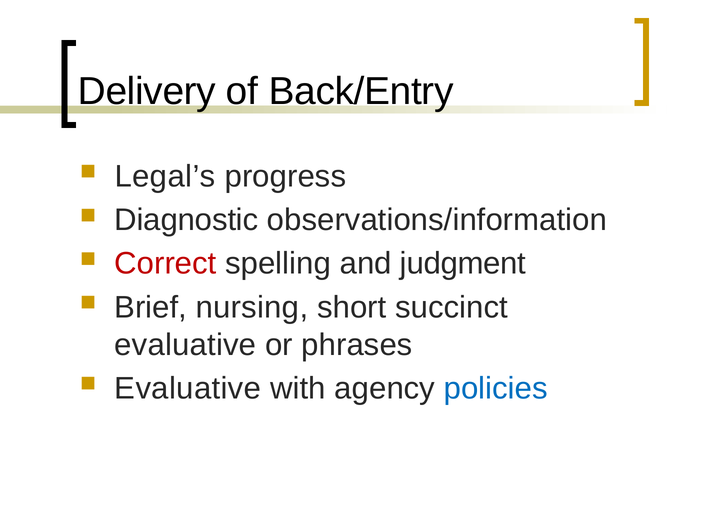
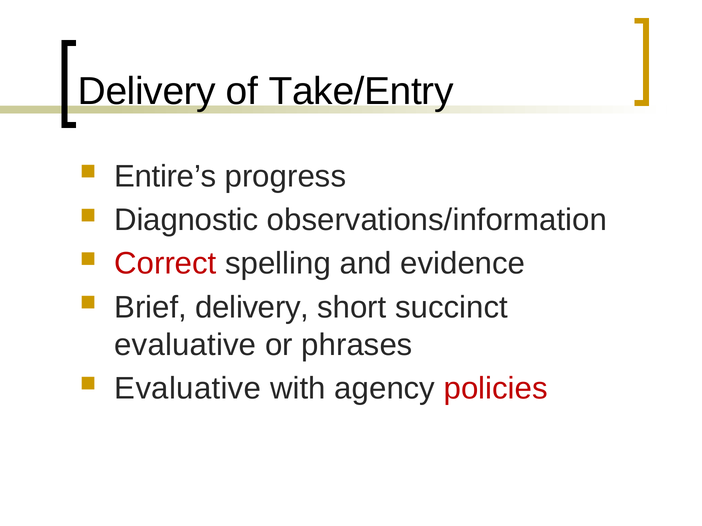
Back/Entry: Back/Entry -> Take/Entry
Legal’s: Legal’s -> Entire’s
judgment: judgment -> evidence
Brief nursing: nursing -> delivery
policies colour: blue -> red
